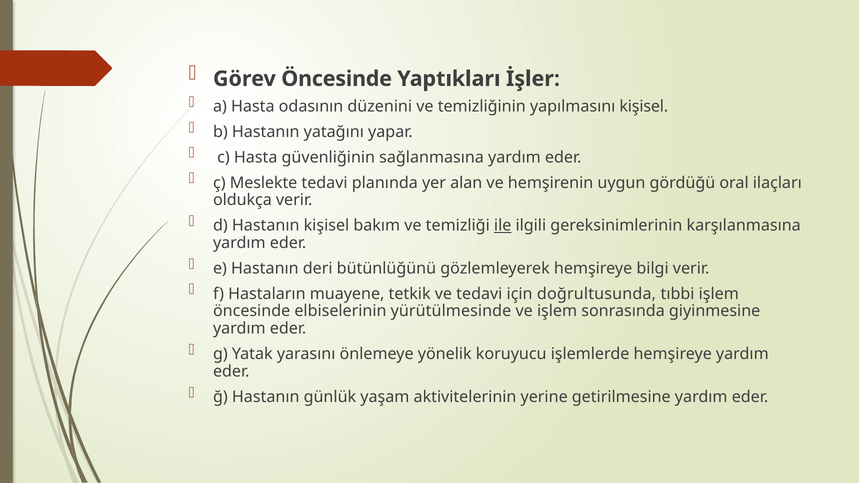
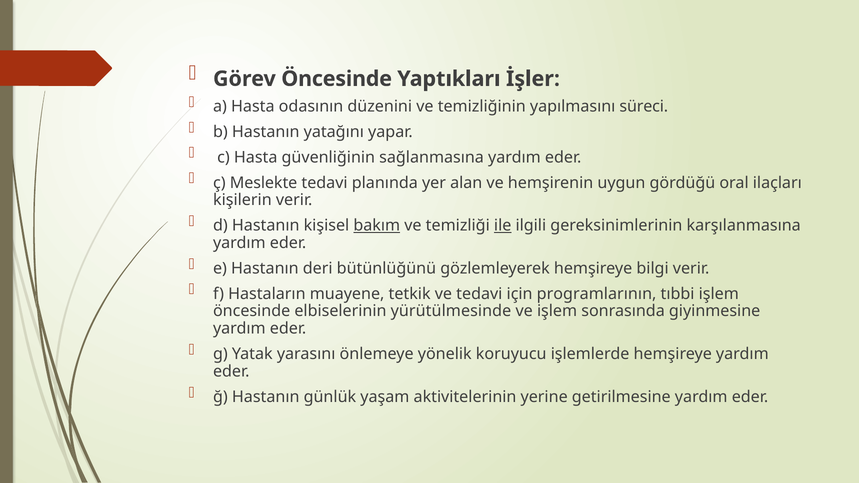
yapılmasını kişisel: kişisel -> süreci
oldukça: oldukça -> kişilerin
bakım underline: none -> present
doğrultusunda: doğrultusunda -> programlarının
